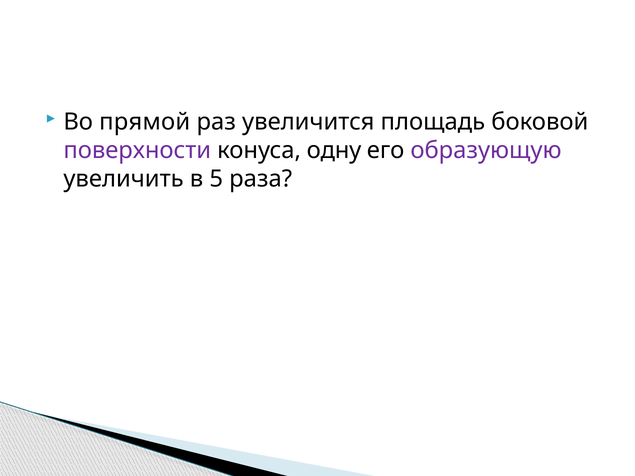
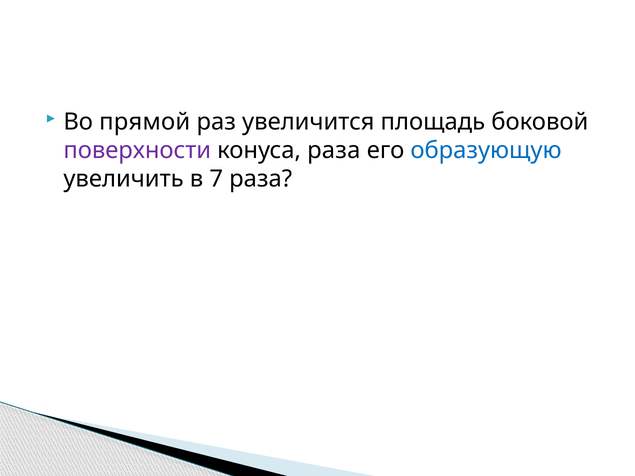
конуса одну: одну -> раза
образующую colour: purple -> blue
5: 5 -> 7
